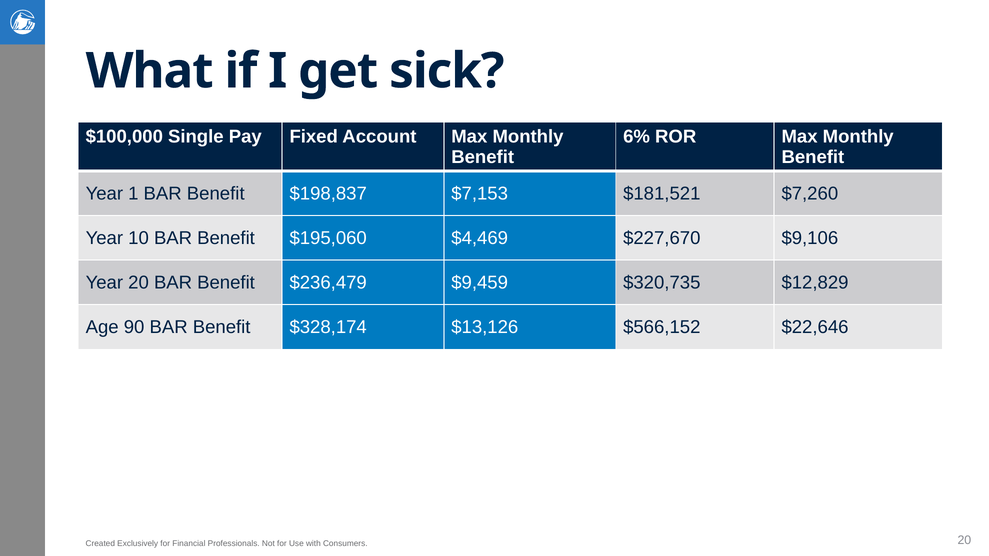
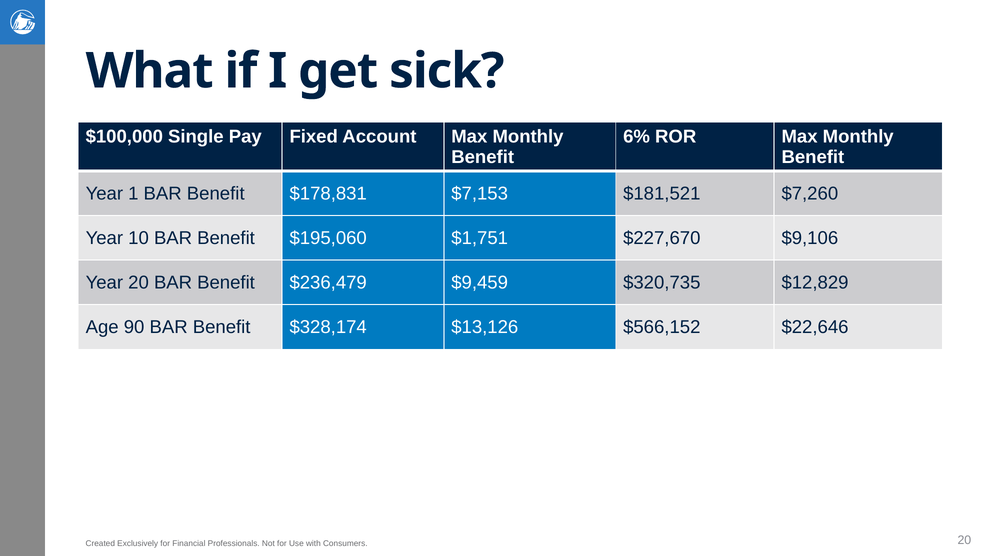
$198,837: $198,837 -> $178,831
$4,469: $4,469 -> $1,751
